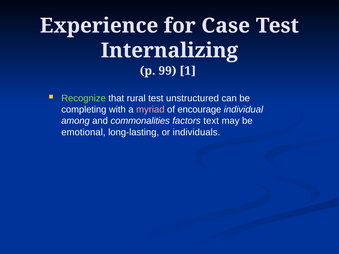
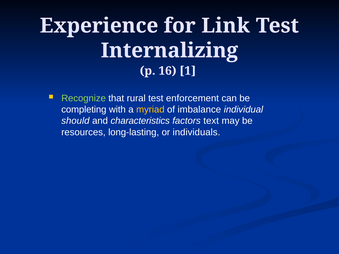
Case: Case -> Link
99: 99 -> 16
unstructured: unstructured -> enforcement
myriad colour: pink -> yellow
encourage: encourage -> imbalance
among: among -> should
commonalities: commonalities -> characteristics
emotional: emotional -> resources
